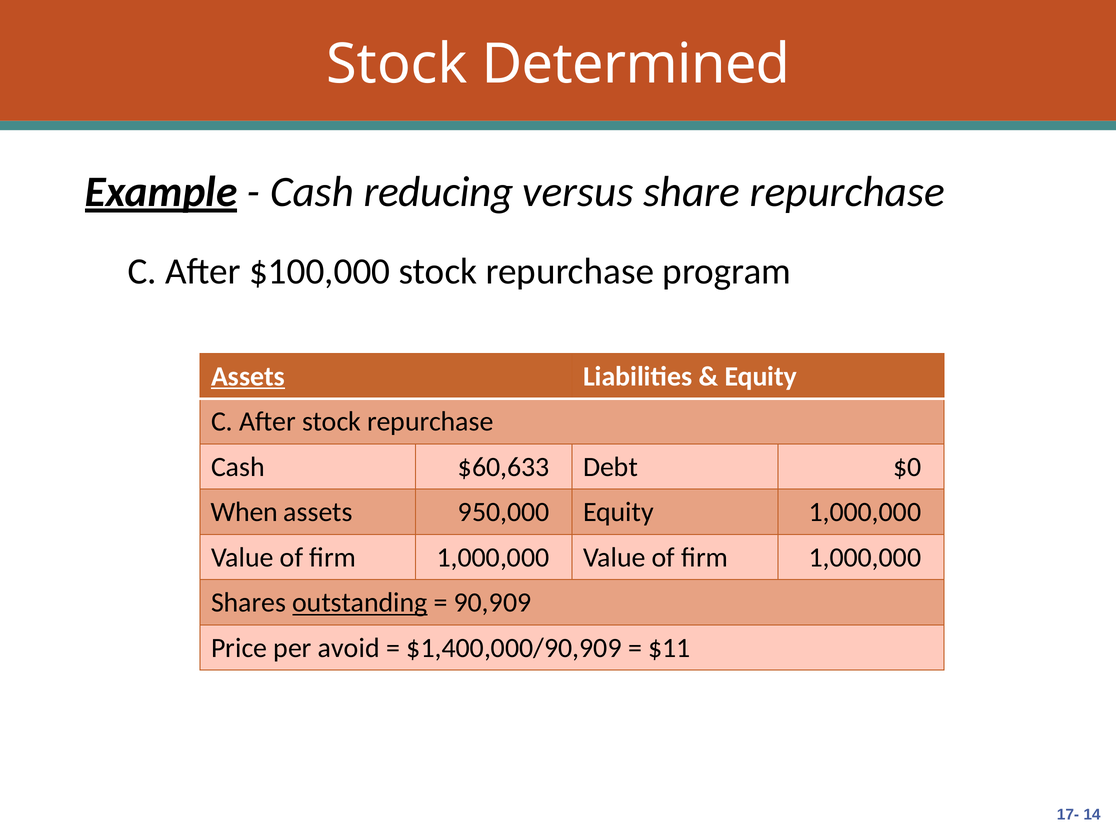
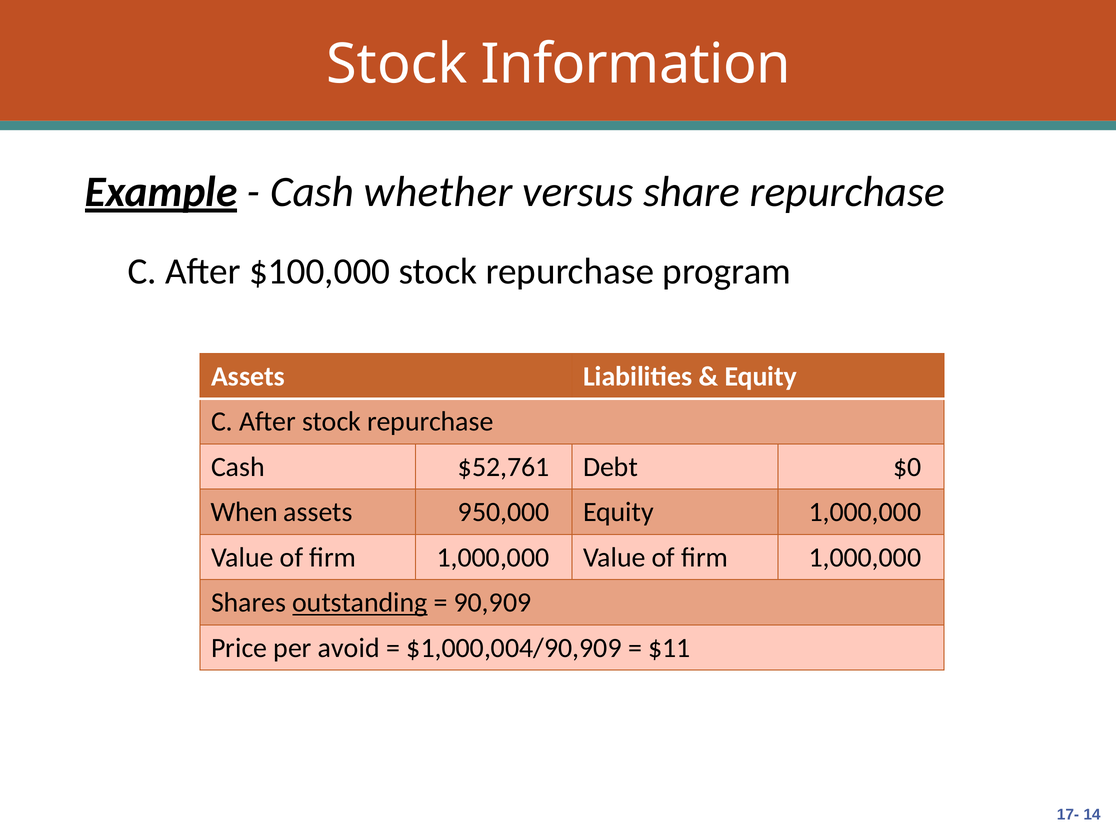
Determined: Determined -> Information
reducing: reducing -> whether
Assets at (248, 376) underline: present -> none
$60,633: $60,633 -> $52,761
$1,400,000/90,909: $1,400,000/90,909 -> $1,000,004/90,909
